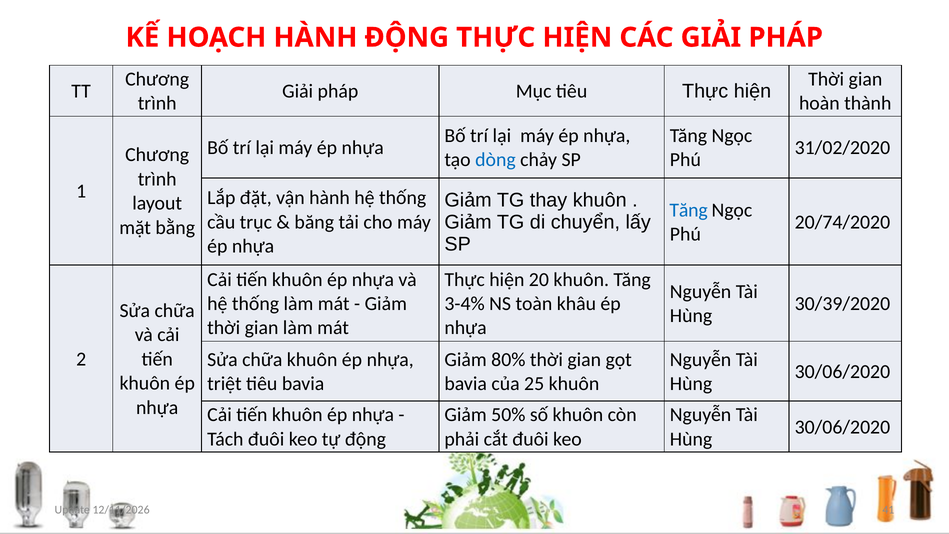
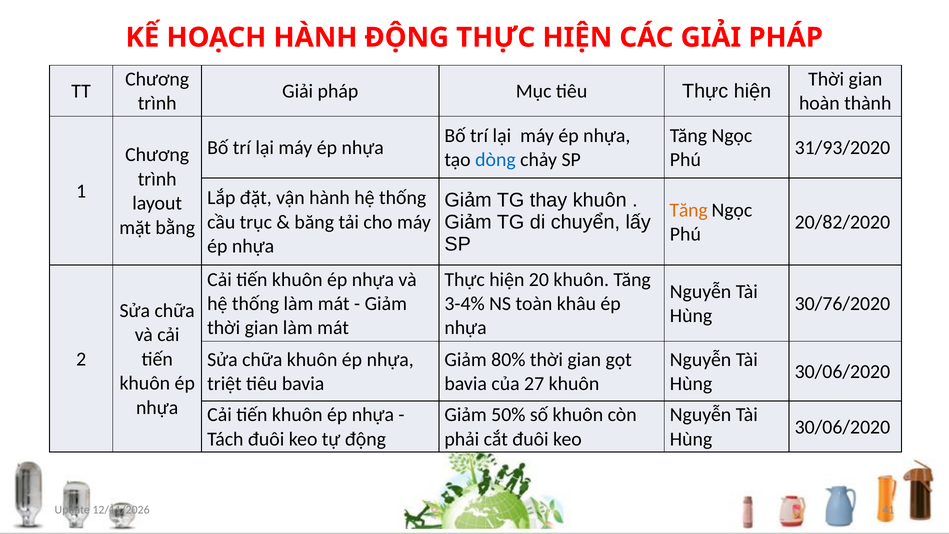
31/02/2020: 31/02/2020 -> 31/93/2020
Tăng at (689, 210) colour: blue -> orange
20/74/2020: 20/74/2020 -> 20/82/2020
30/39/2020: 30/39/2020 -> 30/76/2020
25: 25 -> 27
